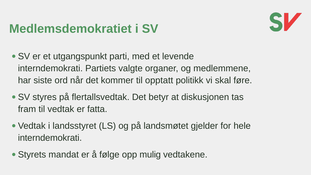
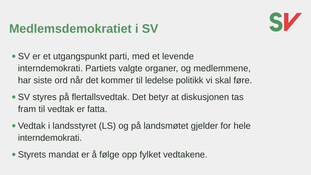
opptatt: opptatt -> ledelse
mulig: mulig -> fylket
